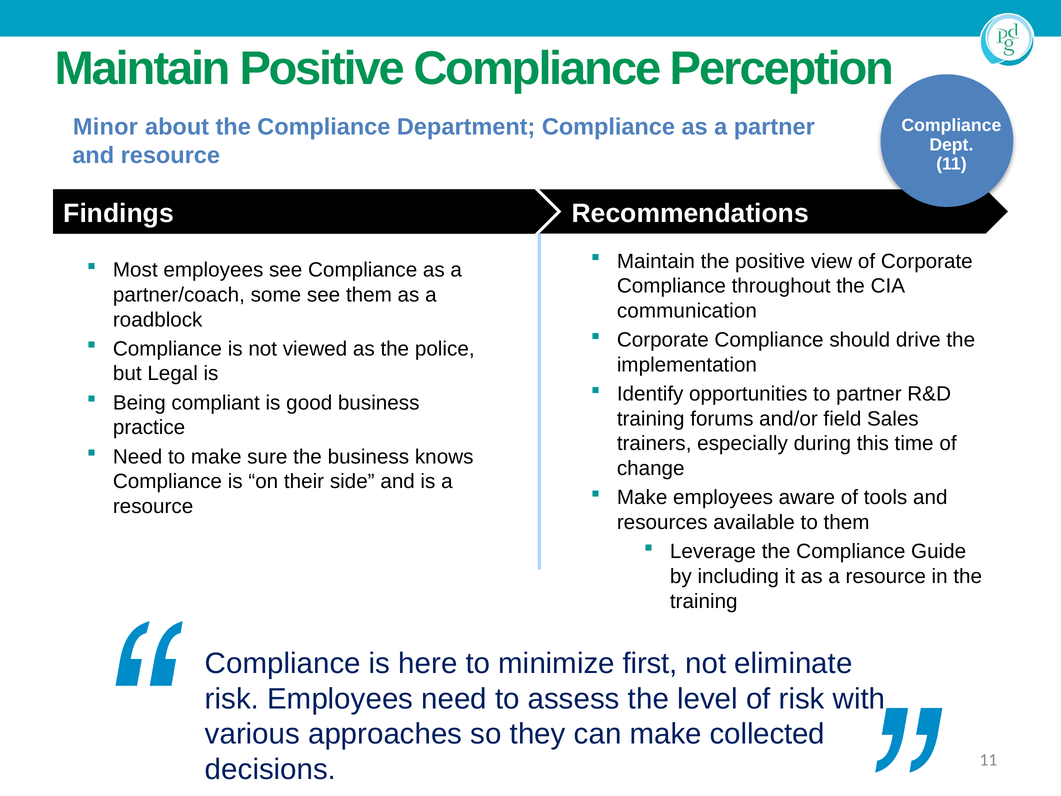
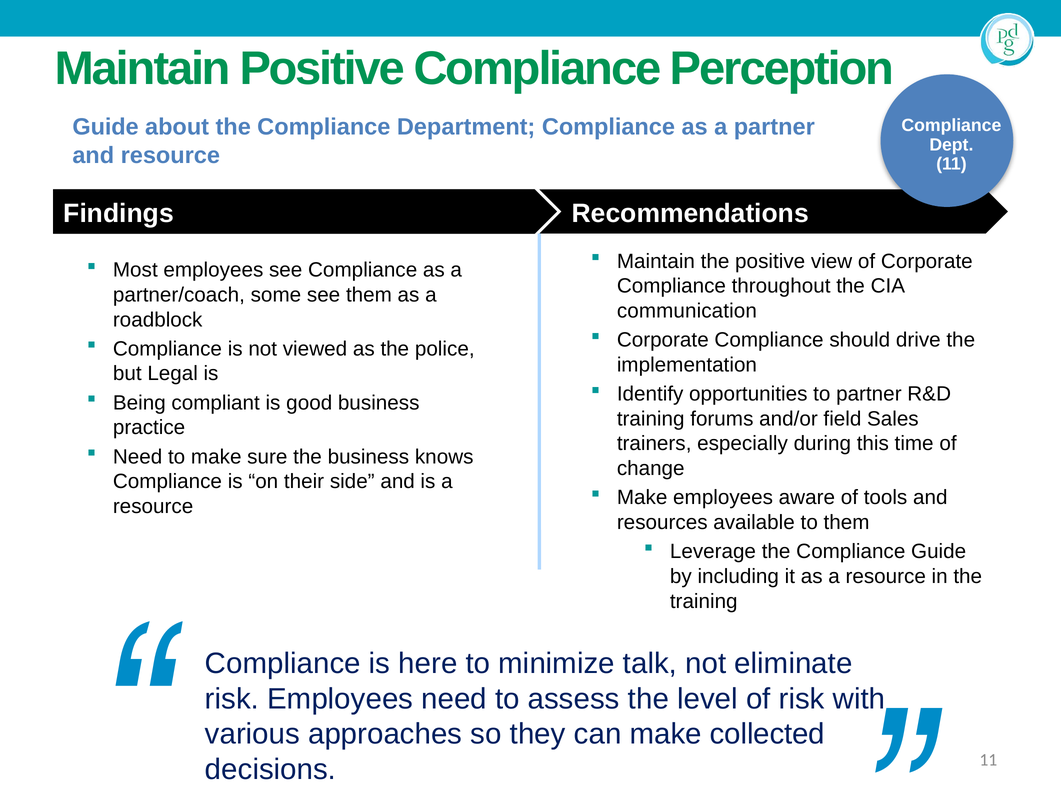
Minor at (105, 127): Minor -> Guide
first: first -> talk
